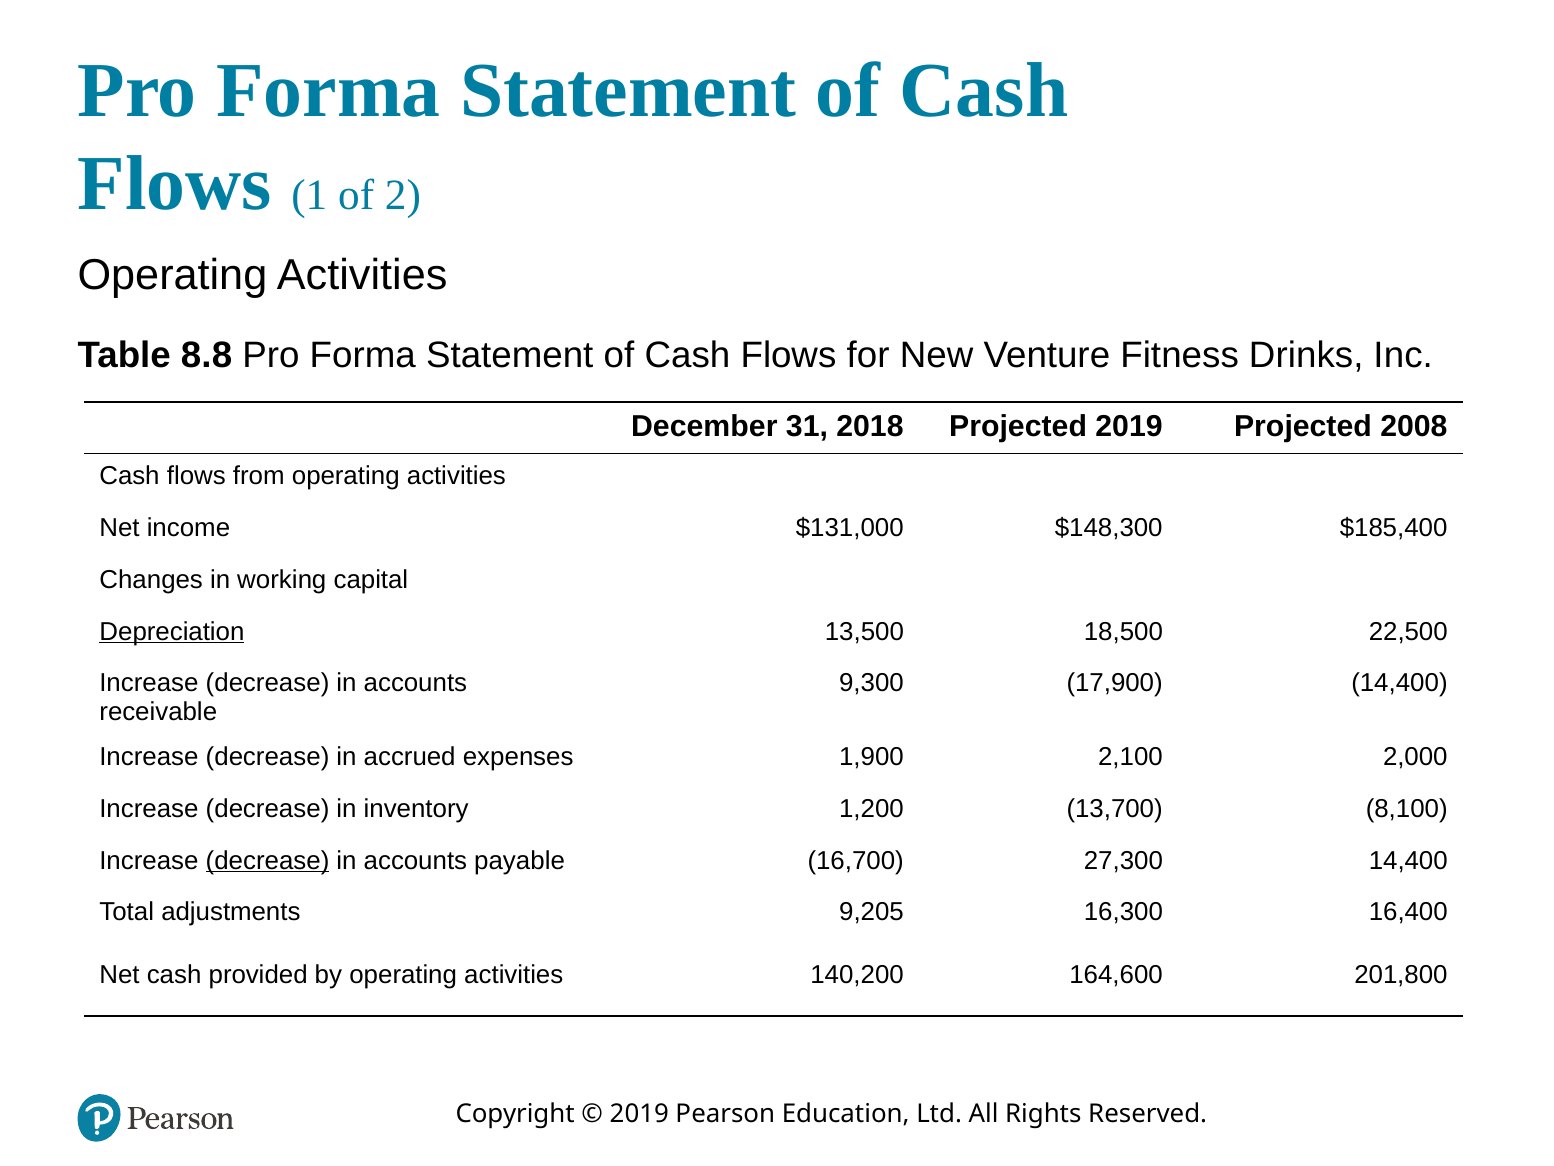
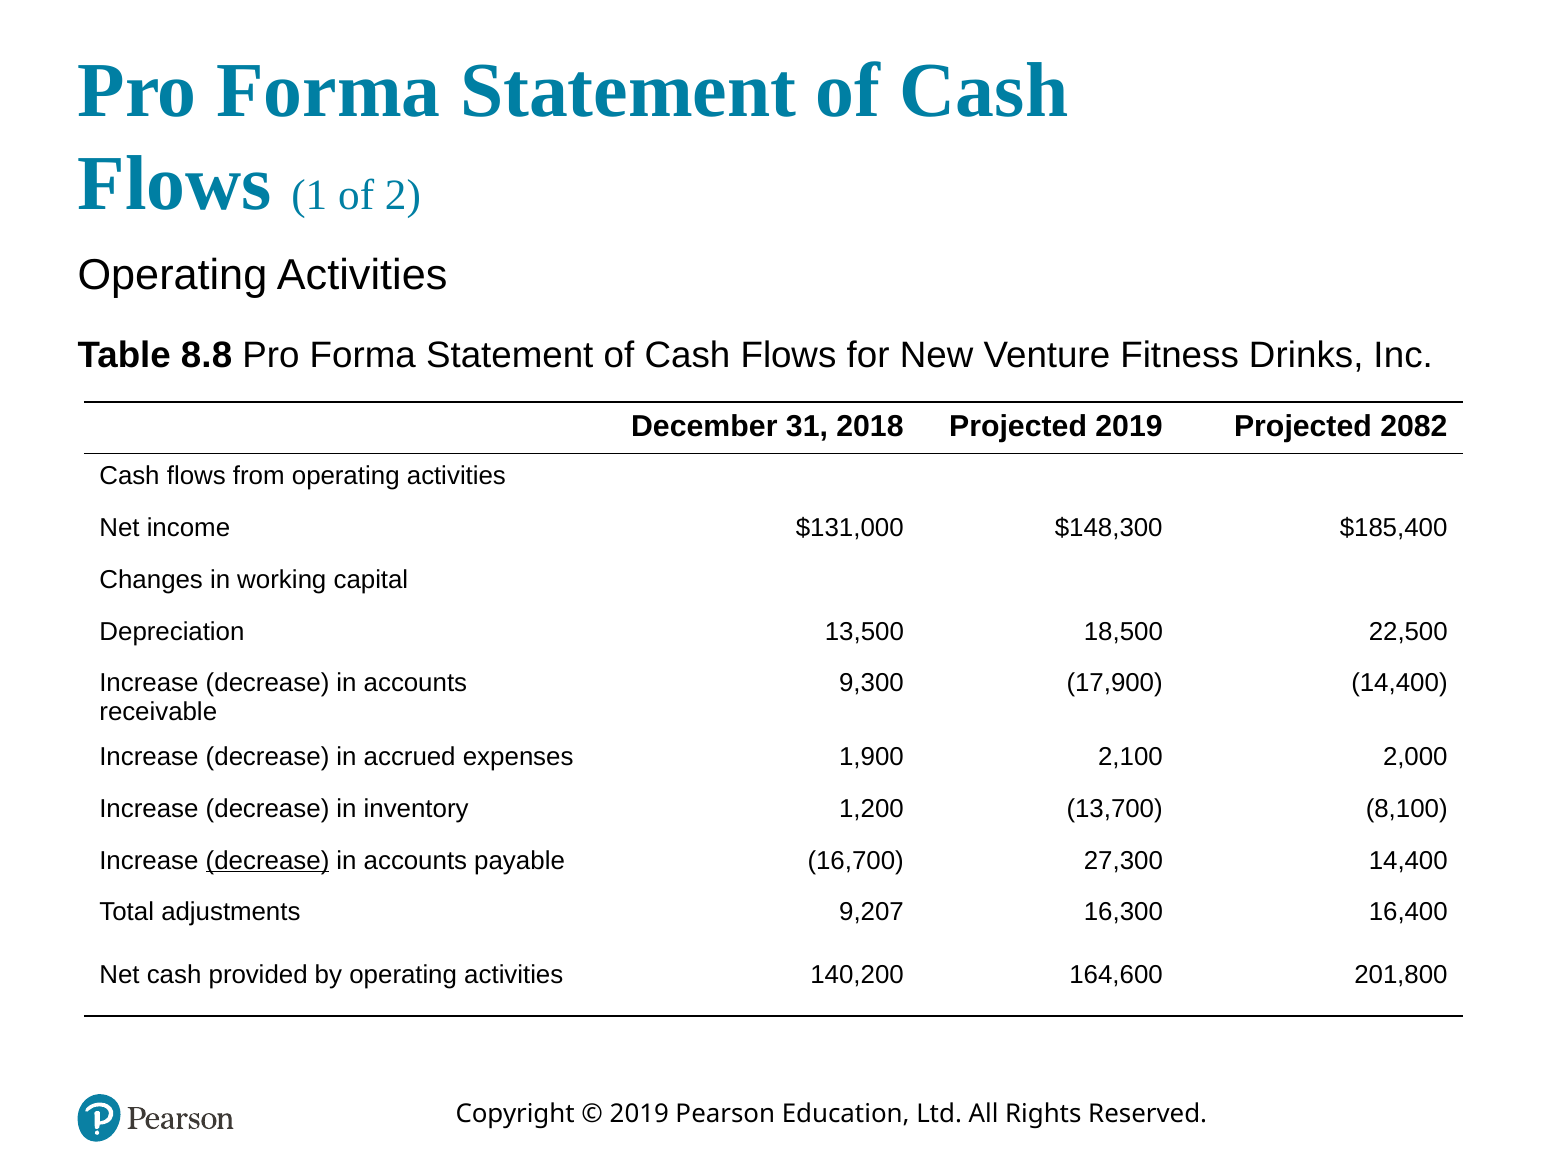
2008: 2008 -> 2082
Depreciation underline: present -> none
9,205: 9,205 -> 9,207
